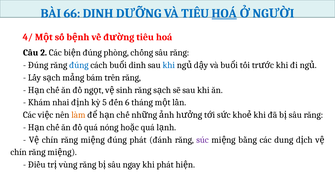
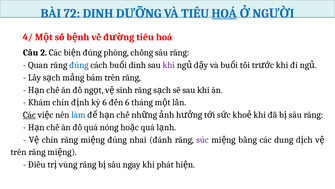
66: 66 -> 72
Đúng at (38, 65): Đúng -> Quan
khi at (169, 65) colour: blue -> purple
Khám nhai: nhai -> chín
kỳ 5: 5 -> 6
Các at (29, 115) underline: none -> present
làm colour: orange -> blue
đúng phát: phát -> nhai
chín at (19, 152): chín -> trên
